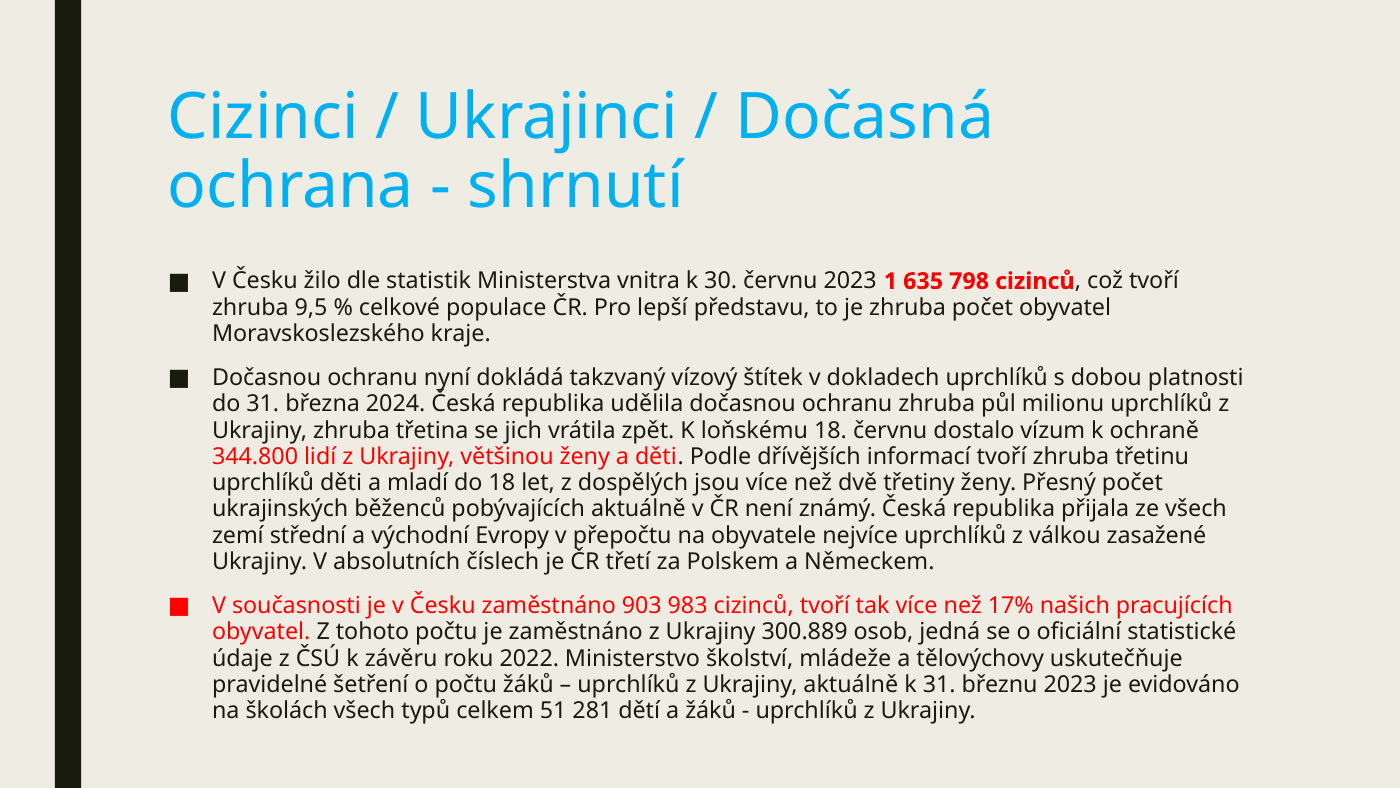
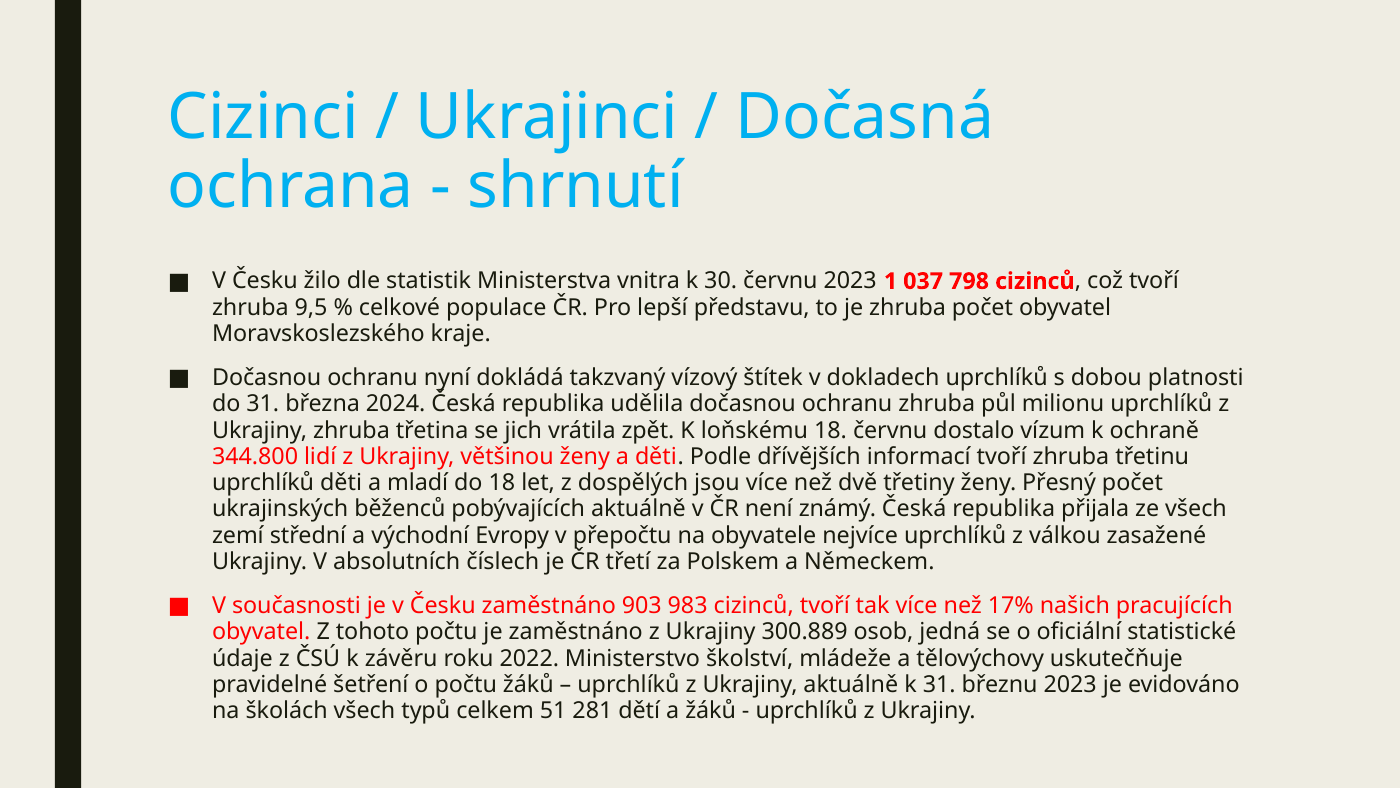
635: 635 -> 037
